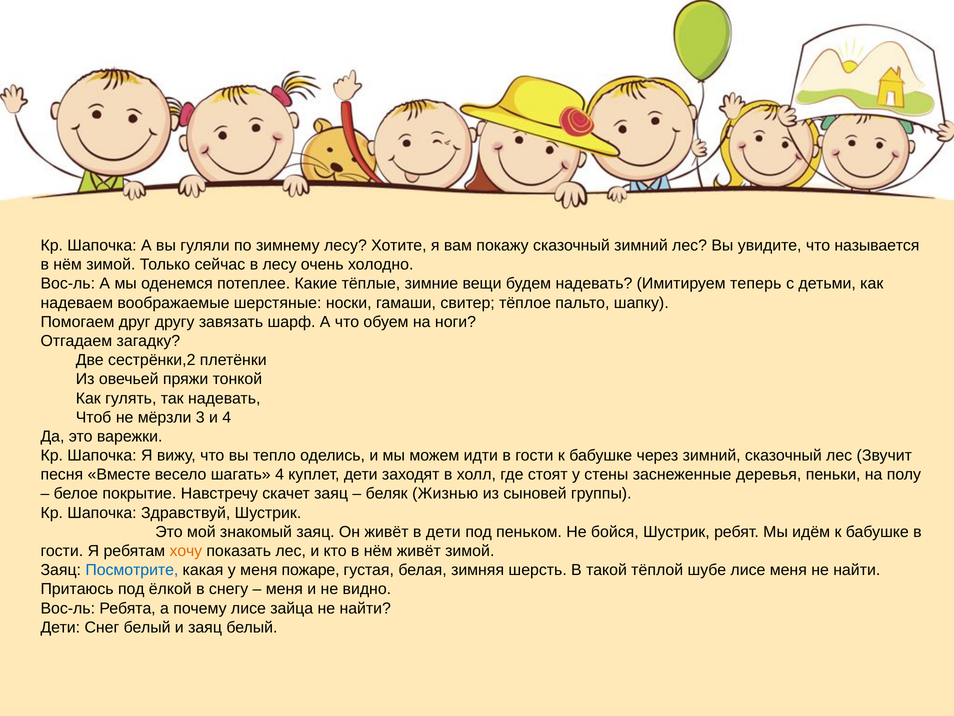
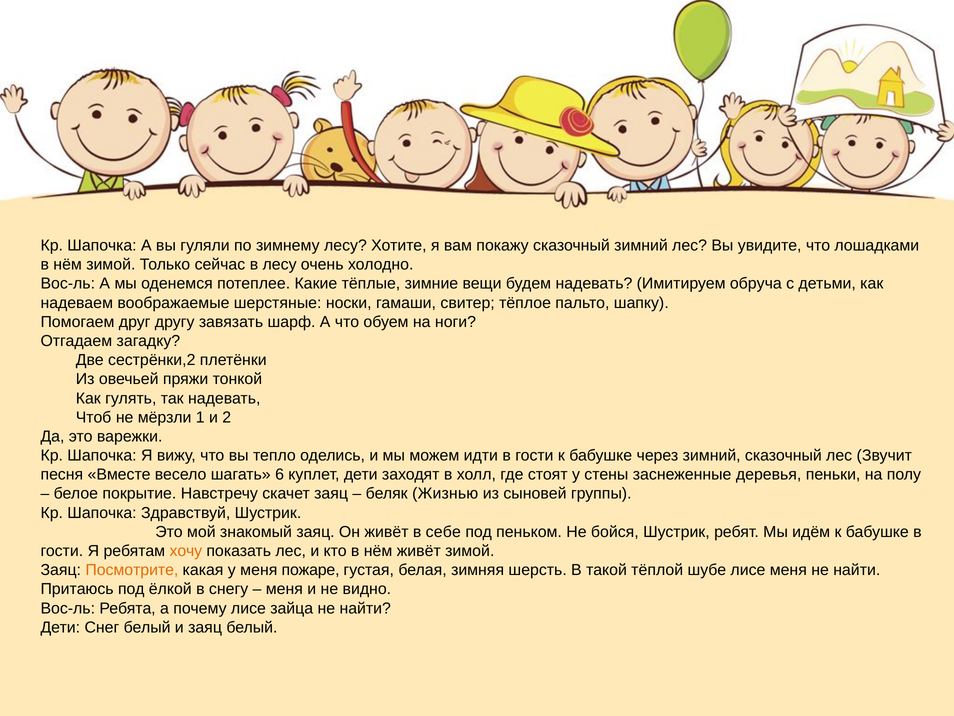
называется: называется -> лошадками
теперь: теперь -> обруча
3: 3 -> 1
и 4: 4 -> 2
шагать 4: 4 -> 6
в дети: дети -> себе
Посмотрите colour: blue -> orange
